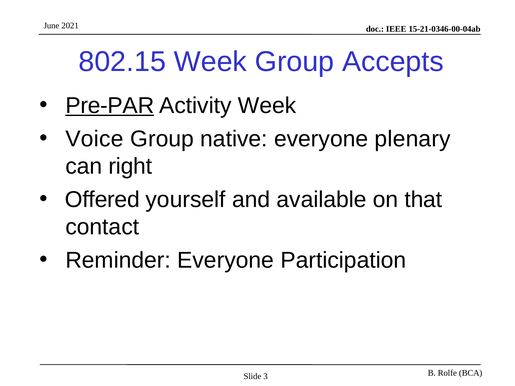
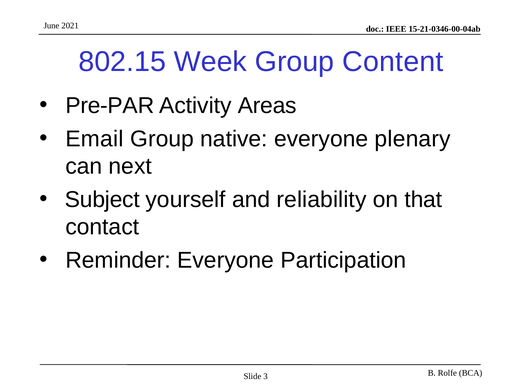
Accepts: Accepts -> Content
Pre-PAR underline: present -> none
Activity Week: Week -> Areas
Voice: Voice -> Email
right: right -> next
Offered: Offered -> Subject
available: available -> reliability
